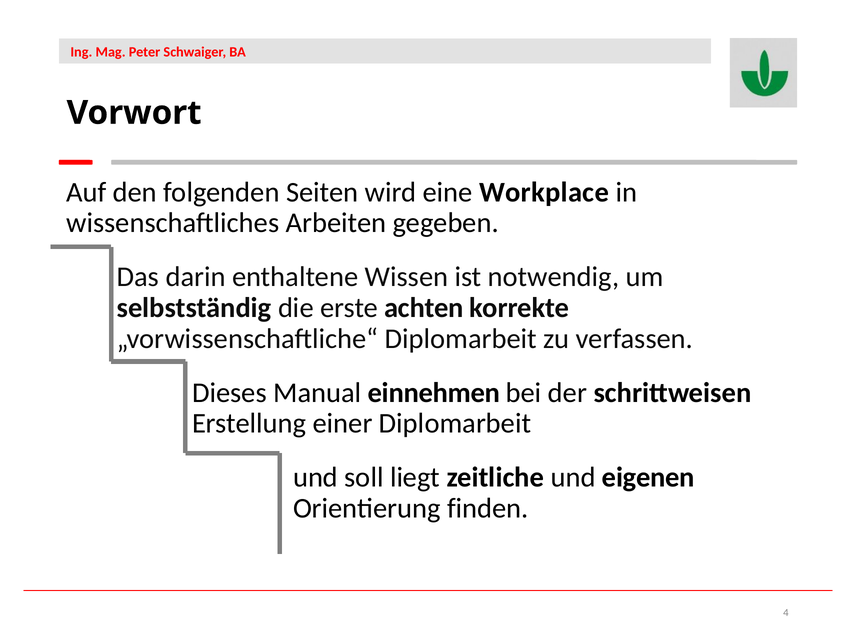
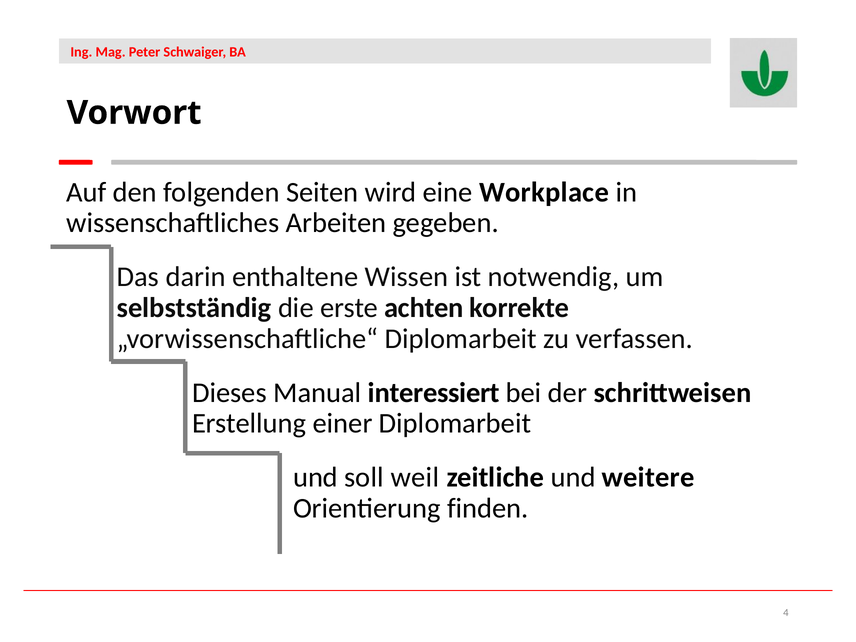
einnehmen: einnehmen -> interessiert
liegt: liegt -> weil
eigenen: eigenen -> weitere
